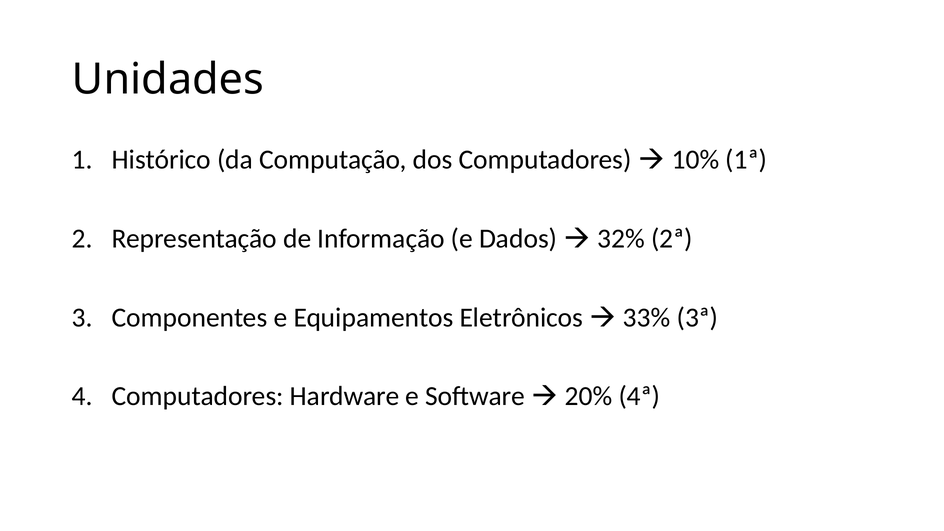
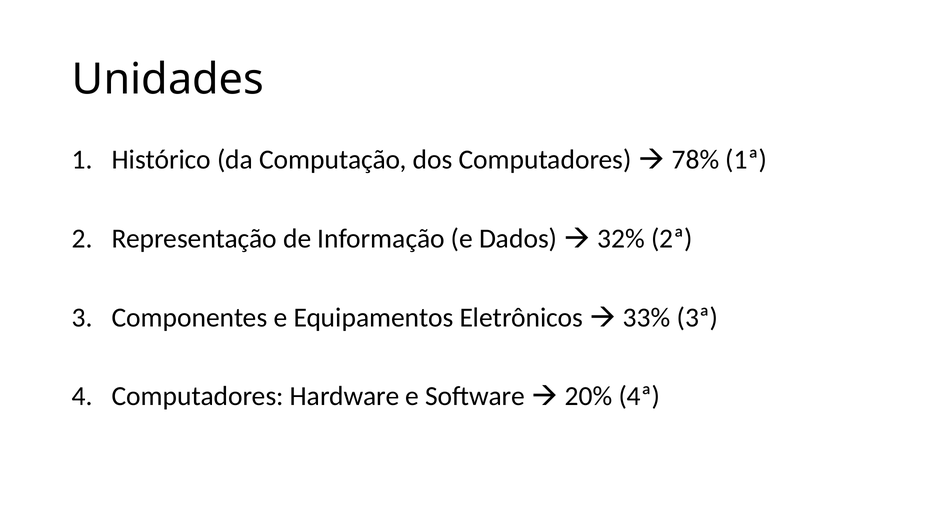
10%: 10% -> 78%
